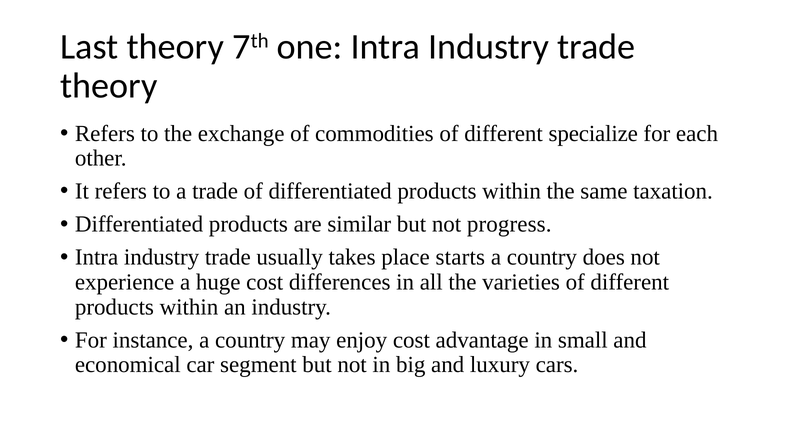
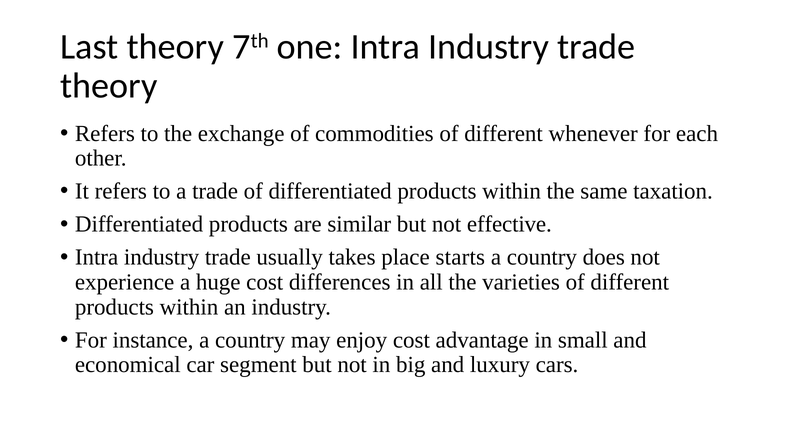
specialize: specialize -> whenever
progress: progress -> effective
